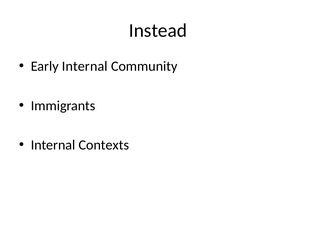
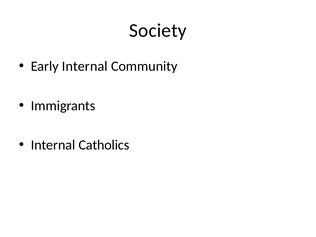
Instead: Instead -> Society
Contexts: Contexts -> Catholics
